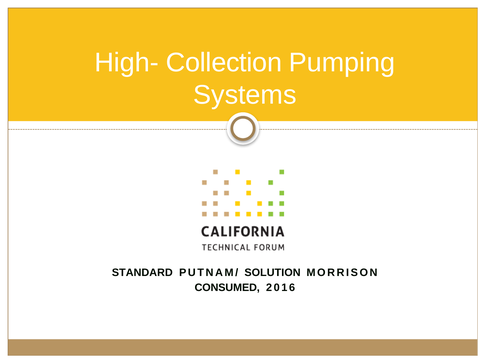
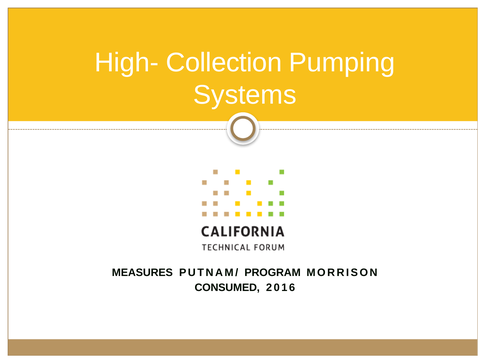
STANDARD: STANDARD -> MEASURES
SOLUTION: SOLUTION -> PROGRAM
